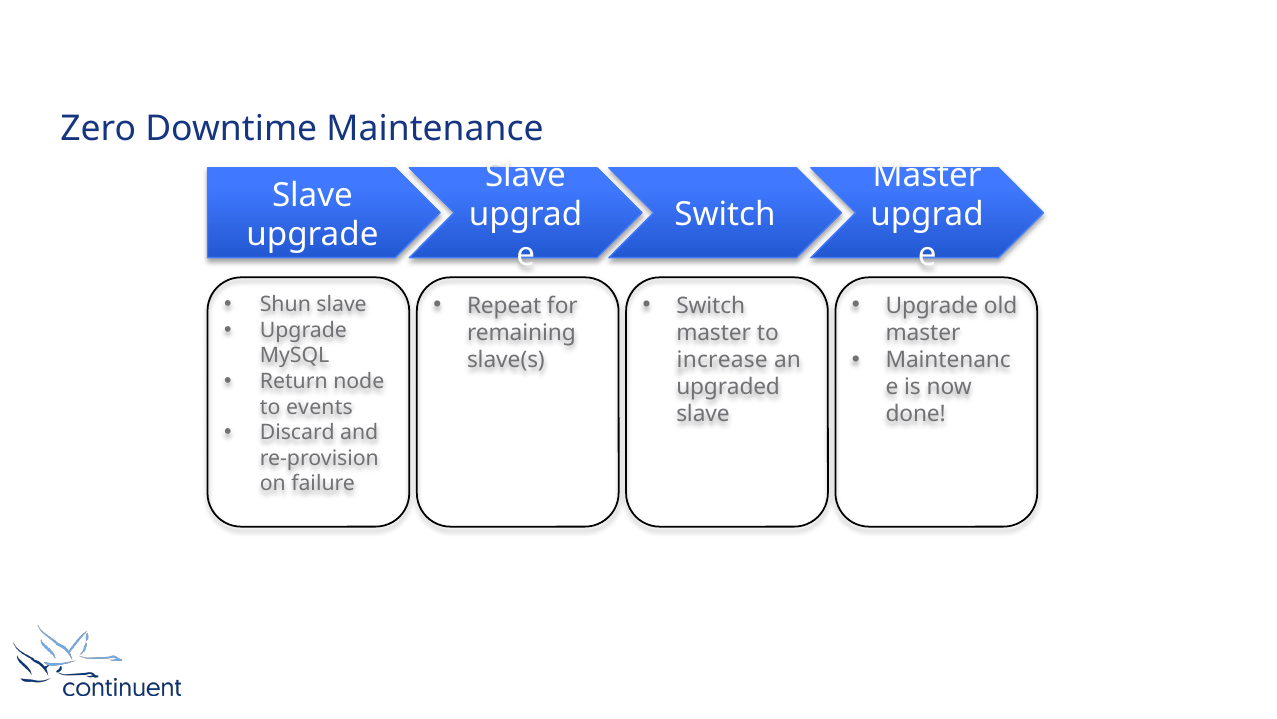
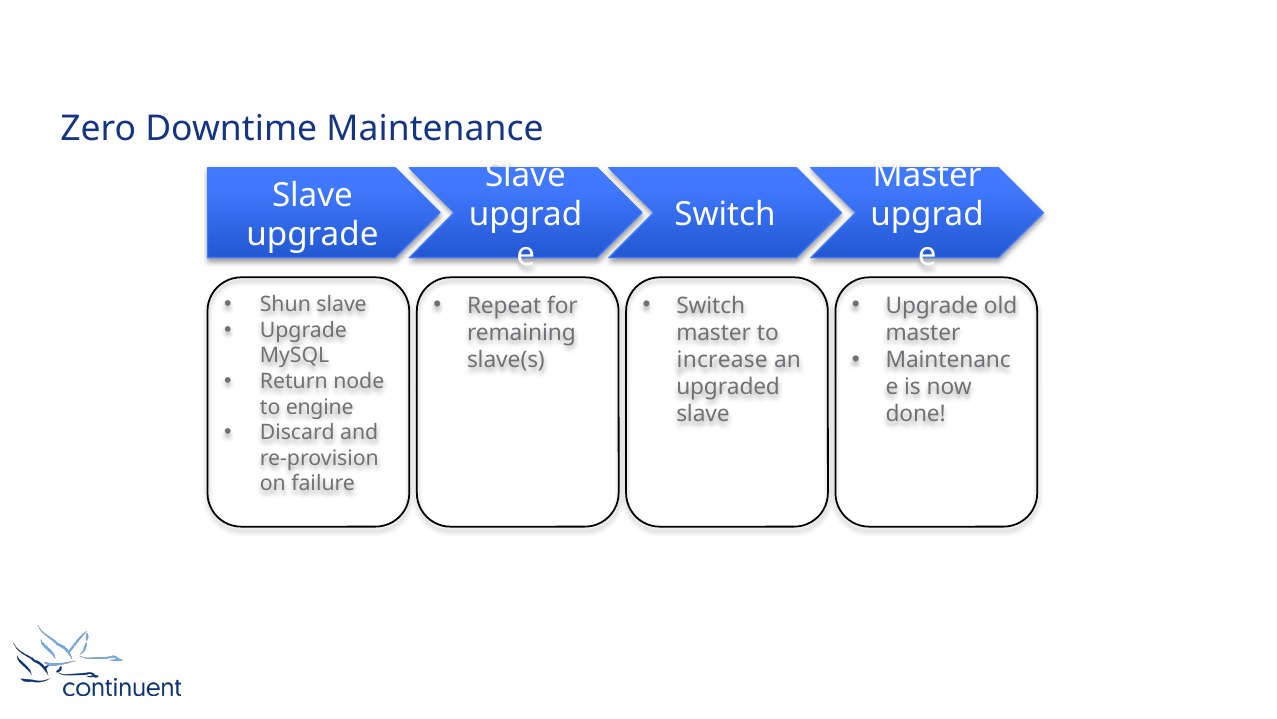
events: events -> engine
